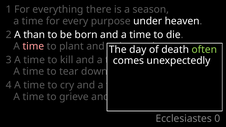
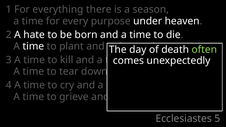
than: than -> hate
time at (33, 46) colour: pink -> white
0: 0 -> 5
